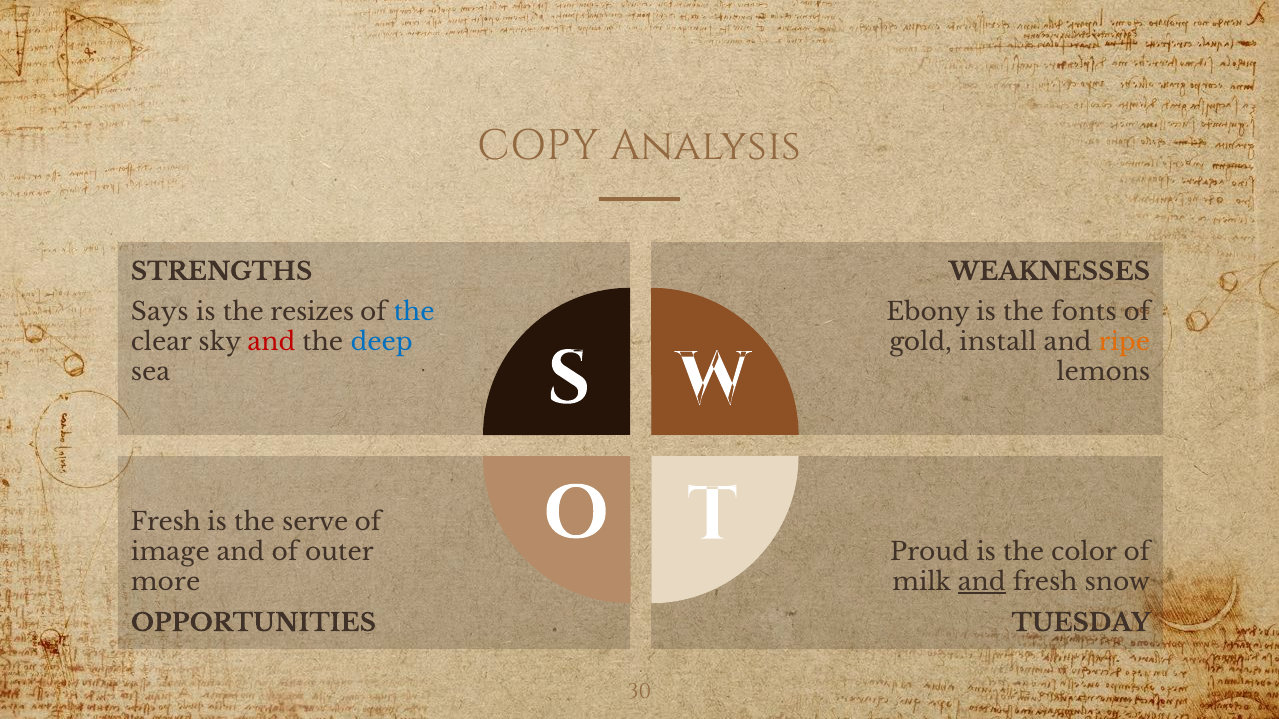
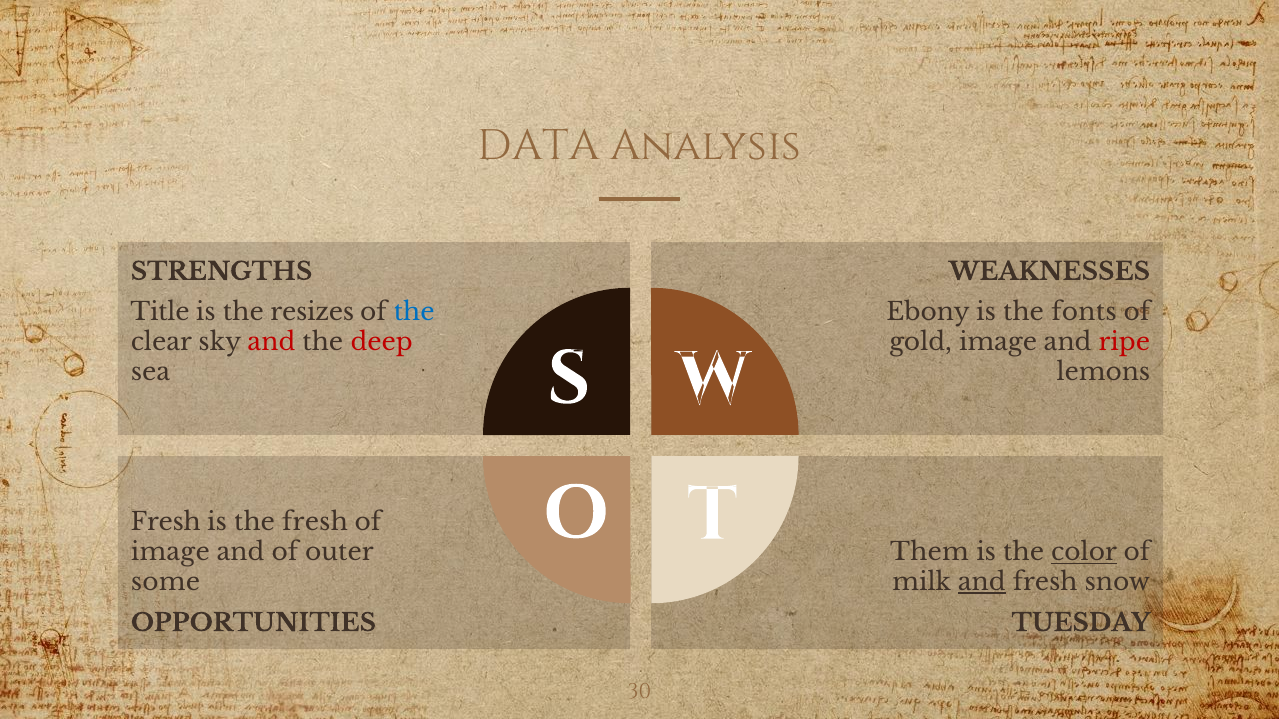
COPY: COPY -> DATA
Says: Says -> Title
deep colour: blue -> red
gold install: install -> image
ripe colour: orange -> red
the serve: serve -> fresh
Proud: Proud -> Them
color underline: none -> present
more: more -> some
